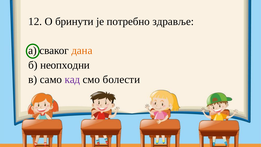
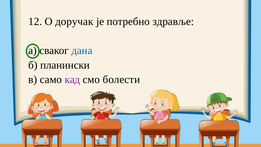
бринути: бринути -> доручак
дана colour: orange -> blue
неопходни: неопходни -> планински
